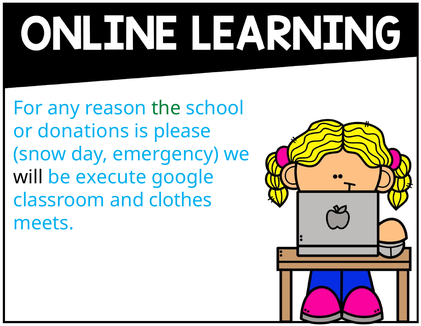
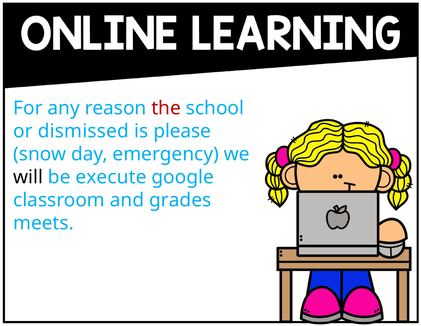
the colour: green -> red
donations: donations -> dismissed
clothes: clothes -> grades
